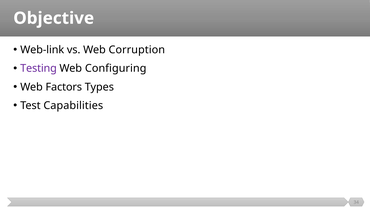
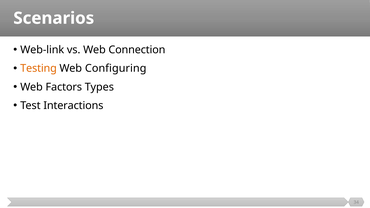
Objective: Objective -> Scenarios
Corruption: Corruption -> Connection
Testing colour: purple -> orange
Capabilities: Capabilities -> Interactions
